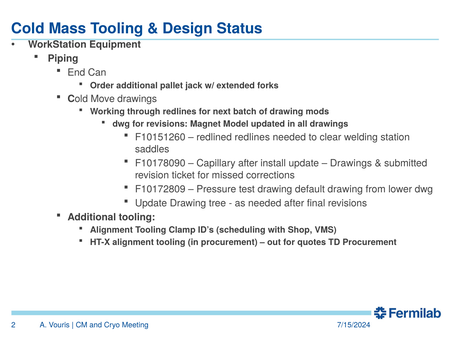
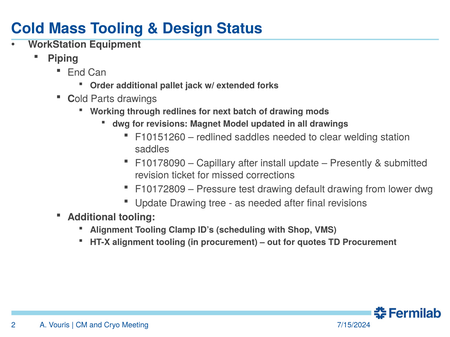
Move: Move -> Parts
redlined redlines: redlines -> saddles
Drawings at (351, 164): Drawings -> Presently
